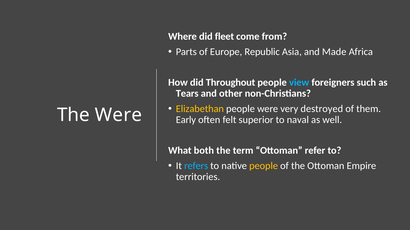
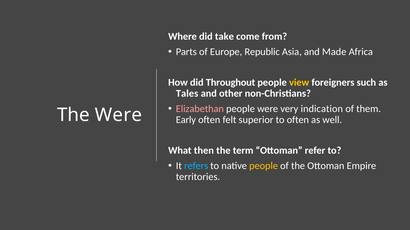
fleet: fleet -> take
view colour: light blue -> yellow
Tears: Tears -> Tales
Elizabethan colour: yellow -> pink
destroyed: destroyed -> indication
to naval: naval -> often
both: both -> then
